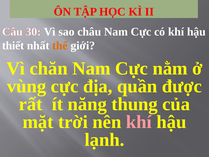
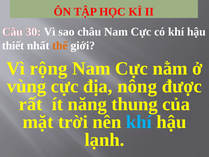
chăn: chăn -> rộng
quần: quần -> nông
khí at (139, 122) colour: pink -> light blue
